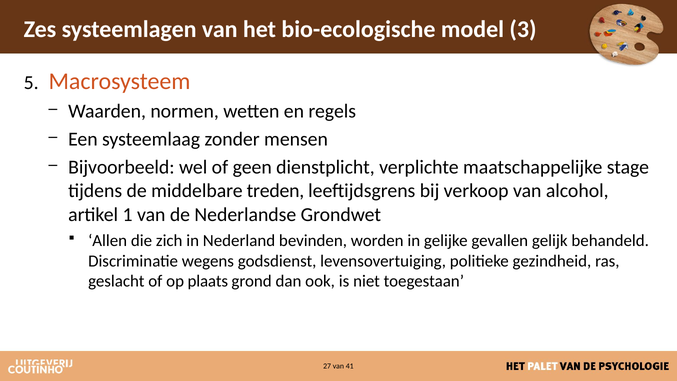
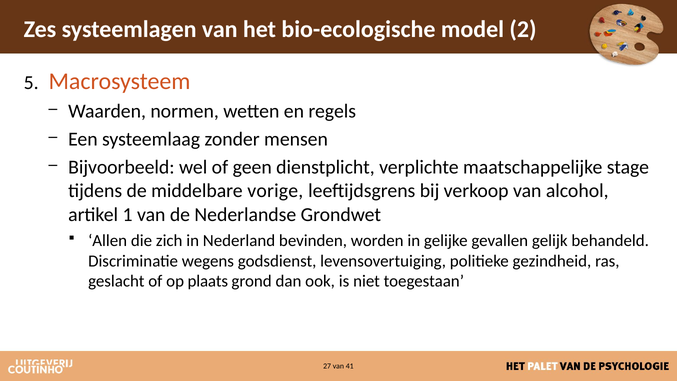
3: 3 -> 2
treden: treden -> vorige
